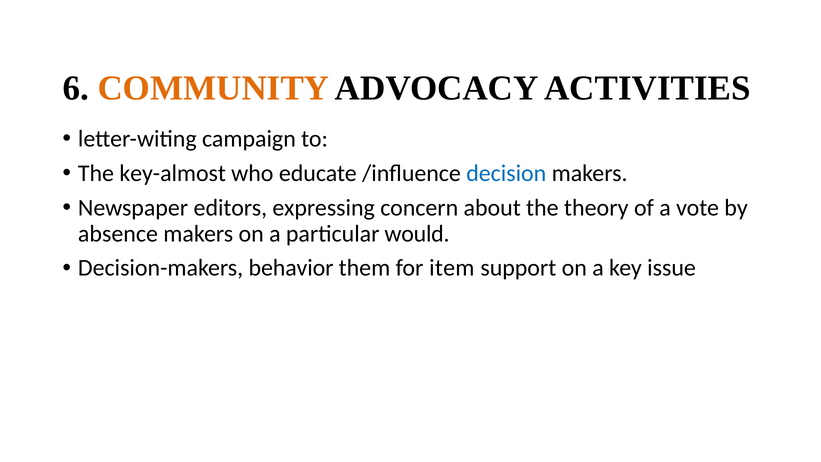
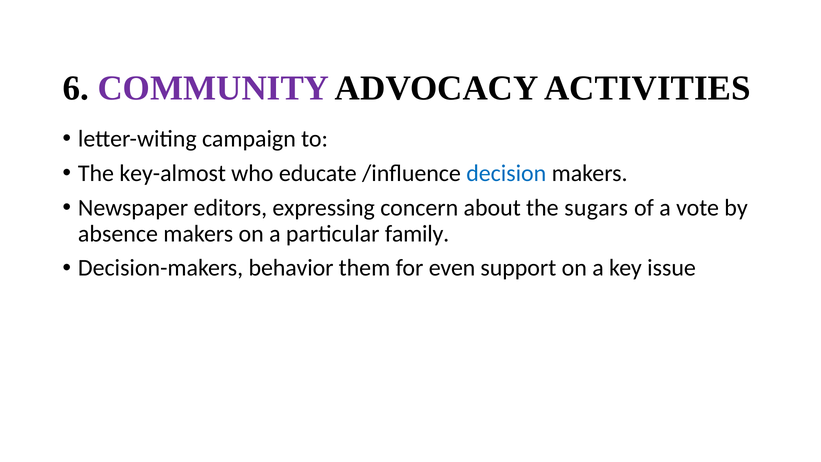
COMMUNITY colour: orange -> purple
theory: theory -> sugars
would: would -> family
item: item -> even
